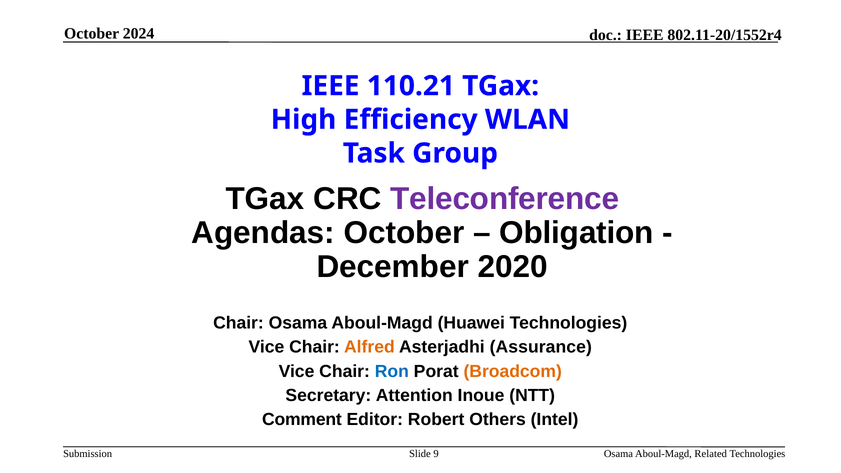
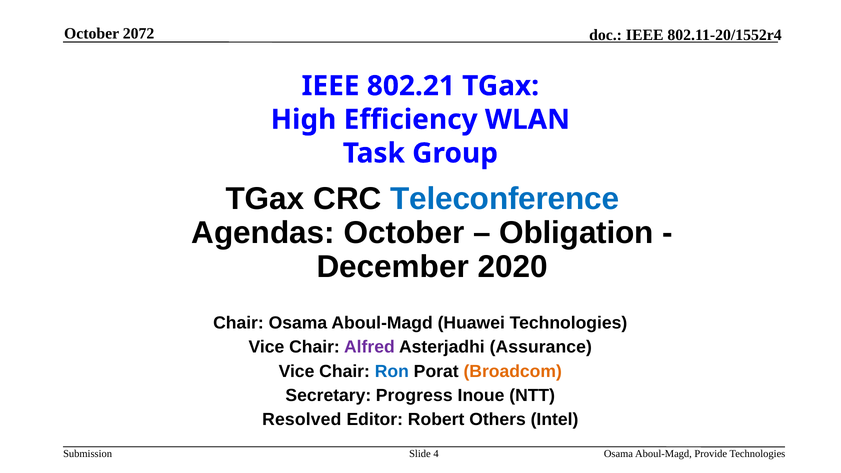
2024: 2024 -> 2072
110.21: 110.21 -> 802.21
Teleconference colour: purple -> blue
Alfred colour: orange -> purple
Attention: Attention -> Progress
Comment: Comment -> Resolved
9: 9 -> 4
Related: Related -> Provide
